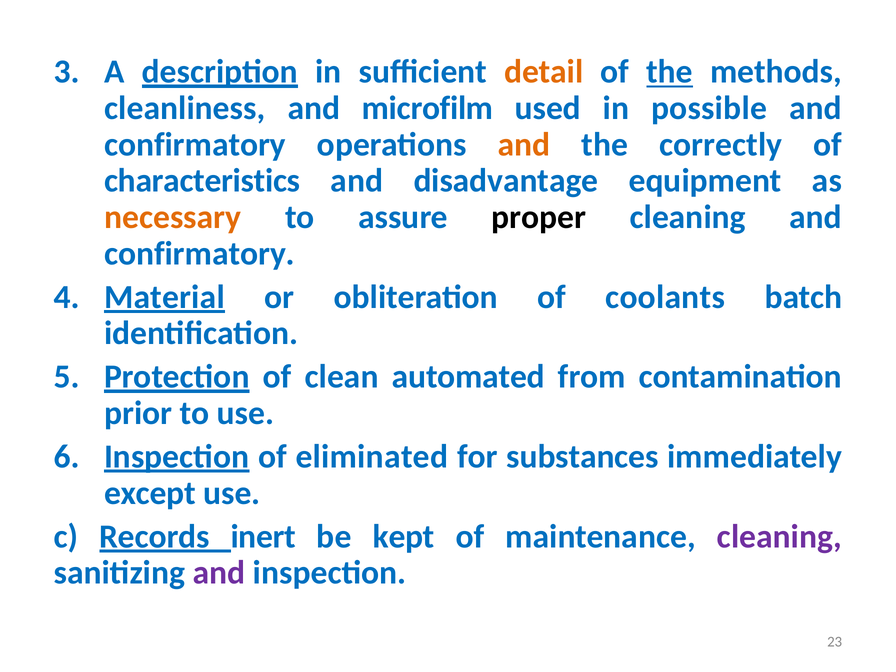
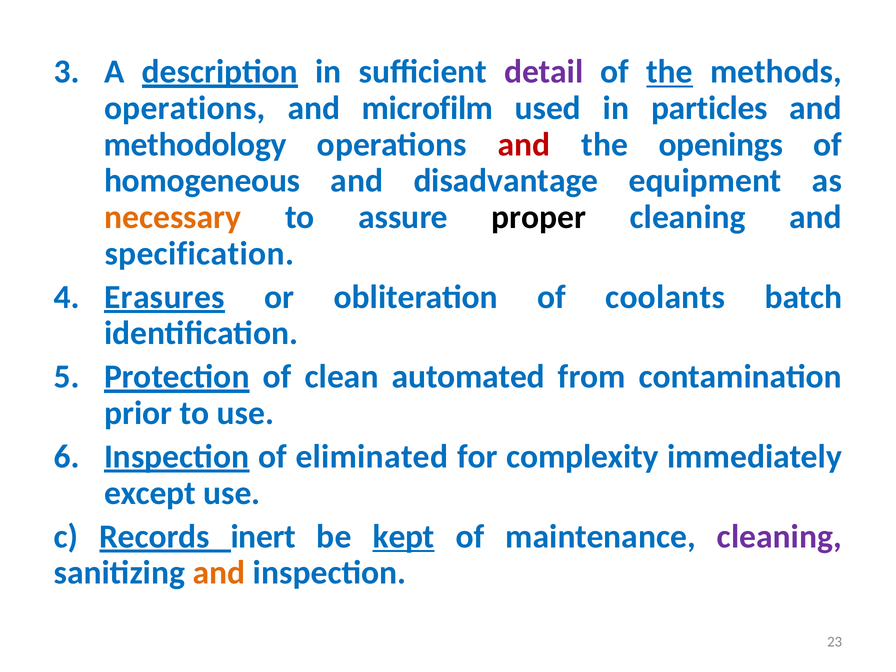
detail colour: orange -> purple
cleanliness at (185, 108): cleanliness -> operations
possible: possible -> particles
confirmatory at (195, 144): confirmatory -> methodology
and at (524, 144) colour: orange -> red
correctly: correctly -> openings
characteristics: characteristics -> homogeneous
confirmatory at (200, 253): confirmatory -> specification
Material: Material -> Erasures
substances: substances -> complexity
kept underline: none -> present
and at (219, 573) colour: purple -> orange
